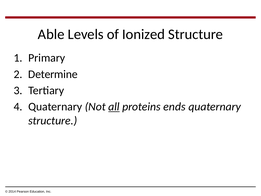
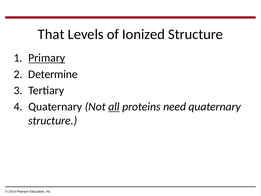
Able: Able -> That
Primary underline: none -> present
ends: ends -> need
